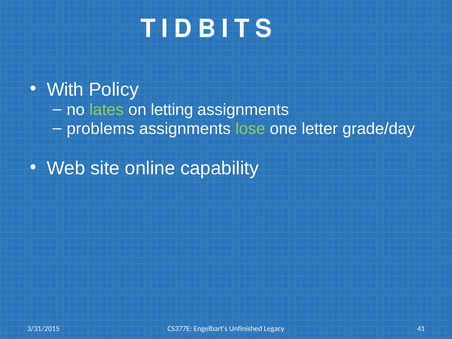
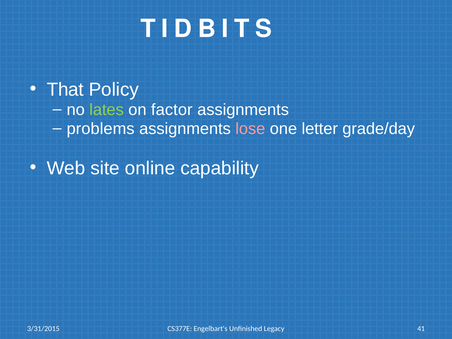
With: With -> That
letting: letting -> factor
lose colour: light green -> pink
